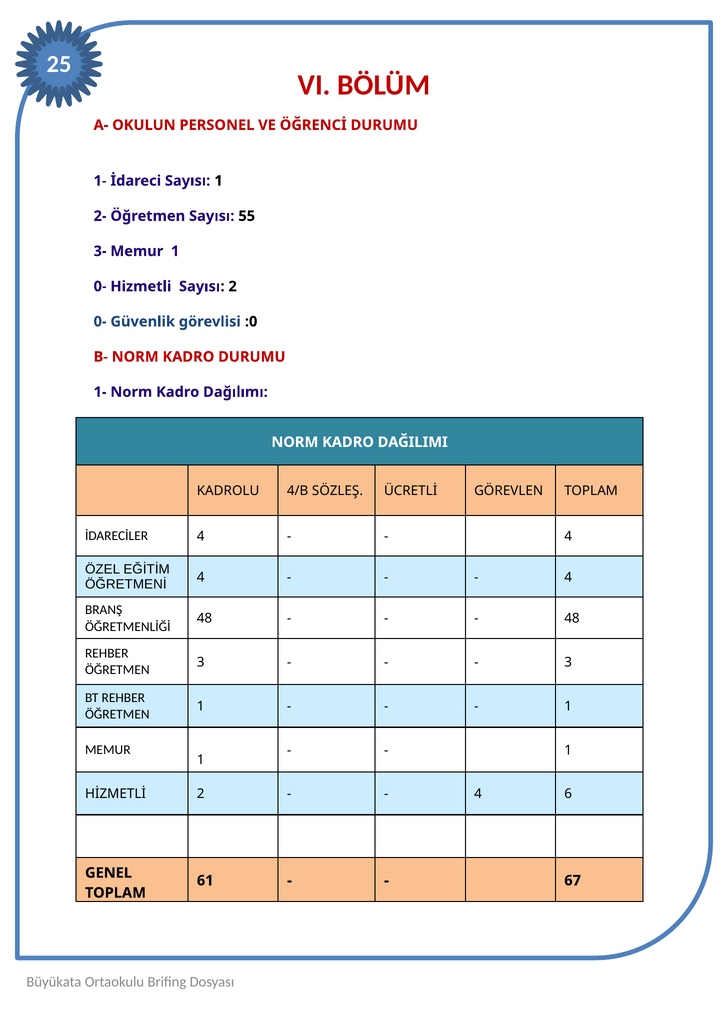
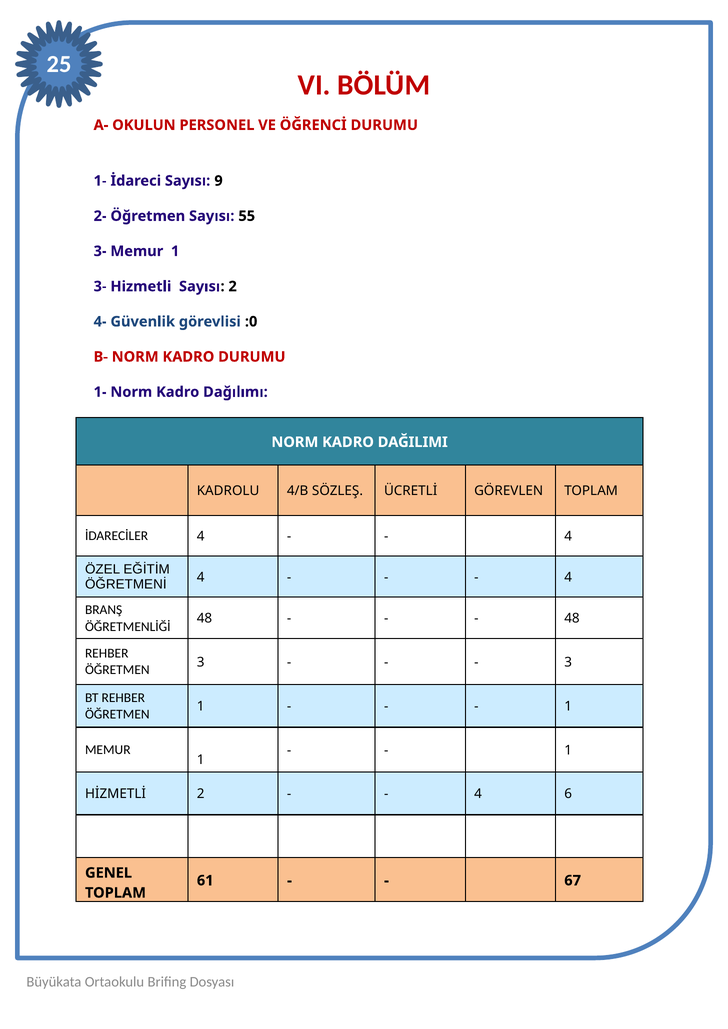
Sayısı 1: 1 -> 9
0- at (100, 287): 0- -> 3-
0- at (100, 322): 0- -> 4-
